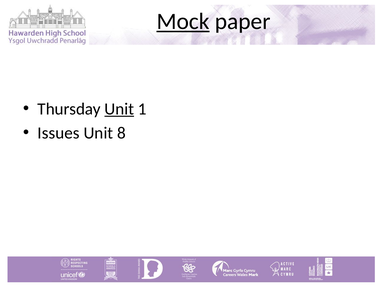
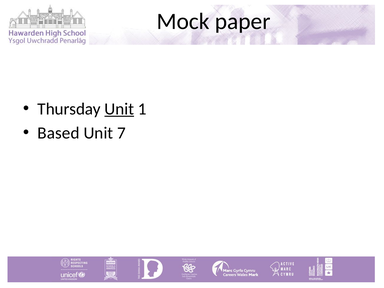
Mock underline: present -> none
Issues: Issues -> Based
8: 8 -> 7
